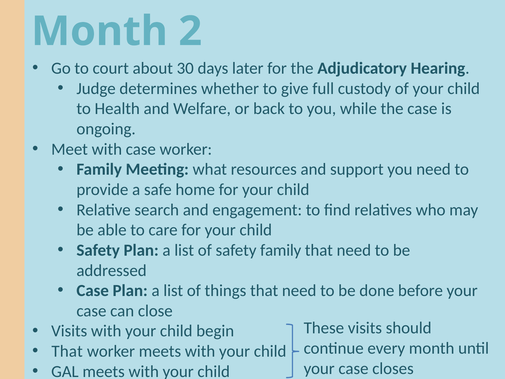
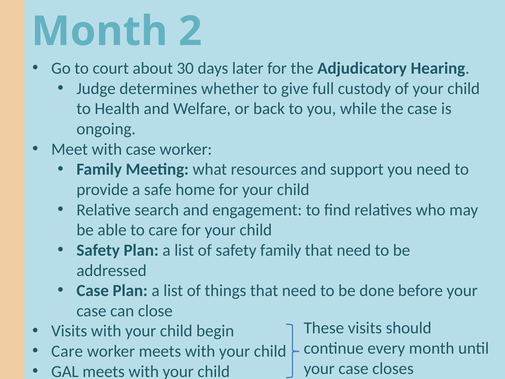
That at (67, 351): That -> Care
